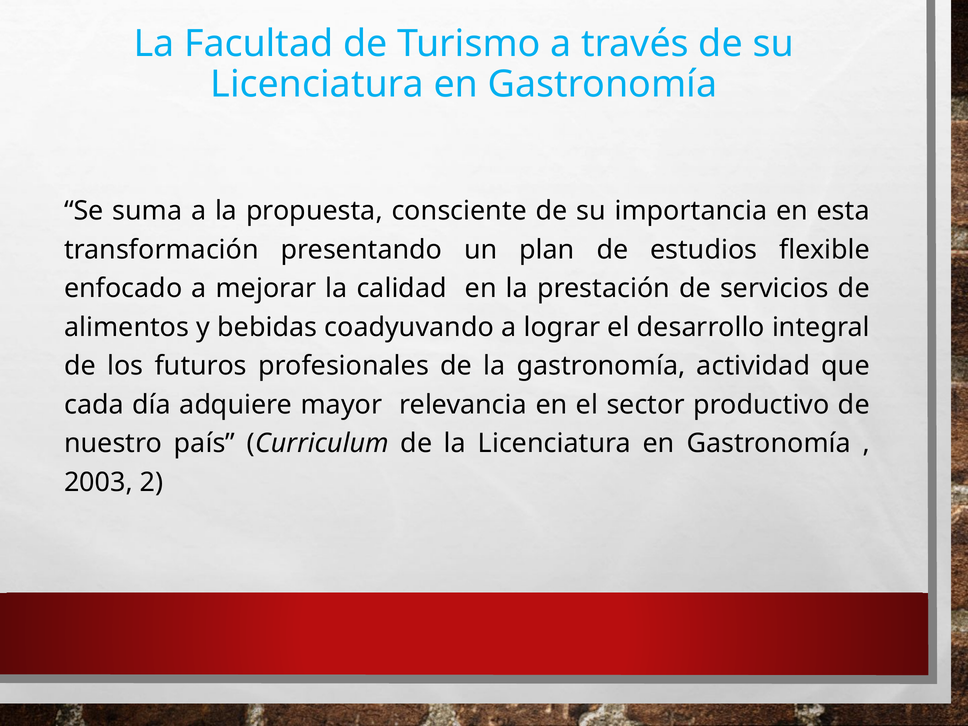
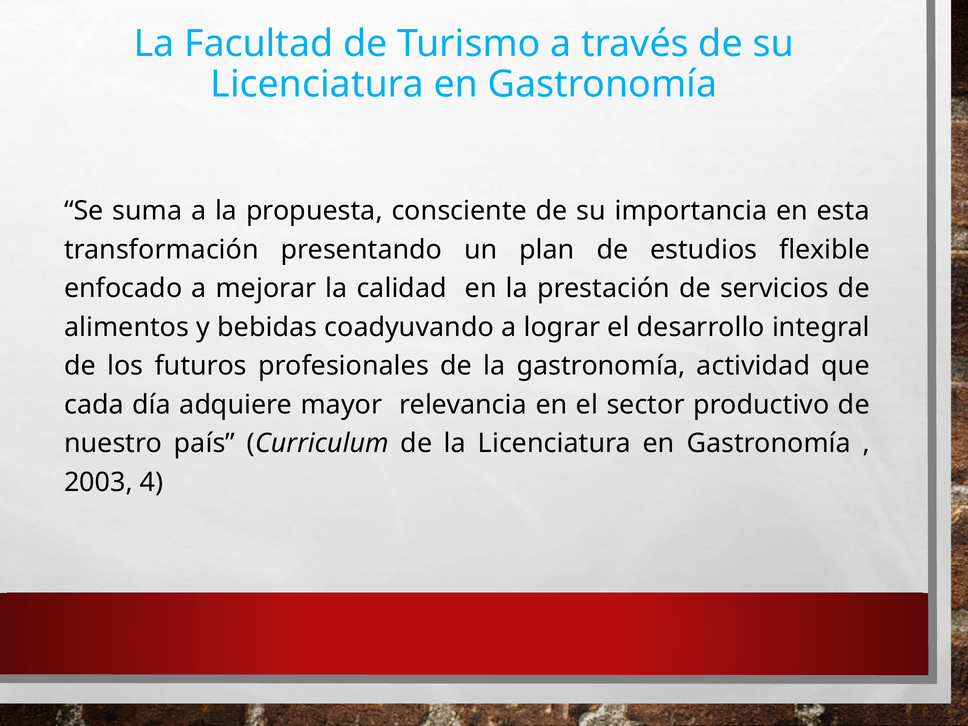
2: 2 -> 4
